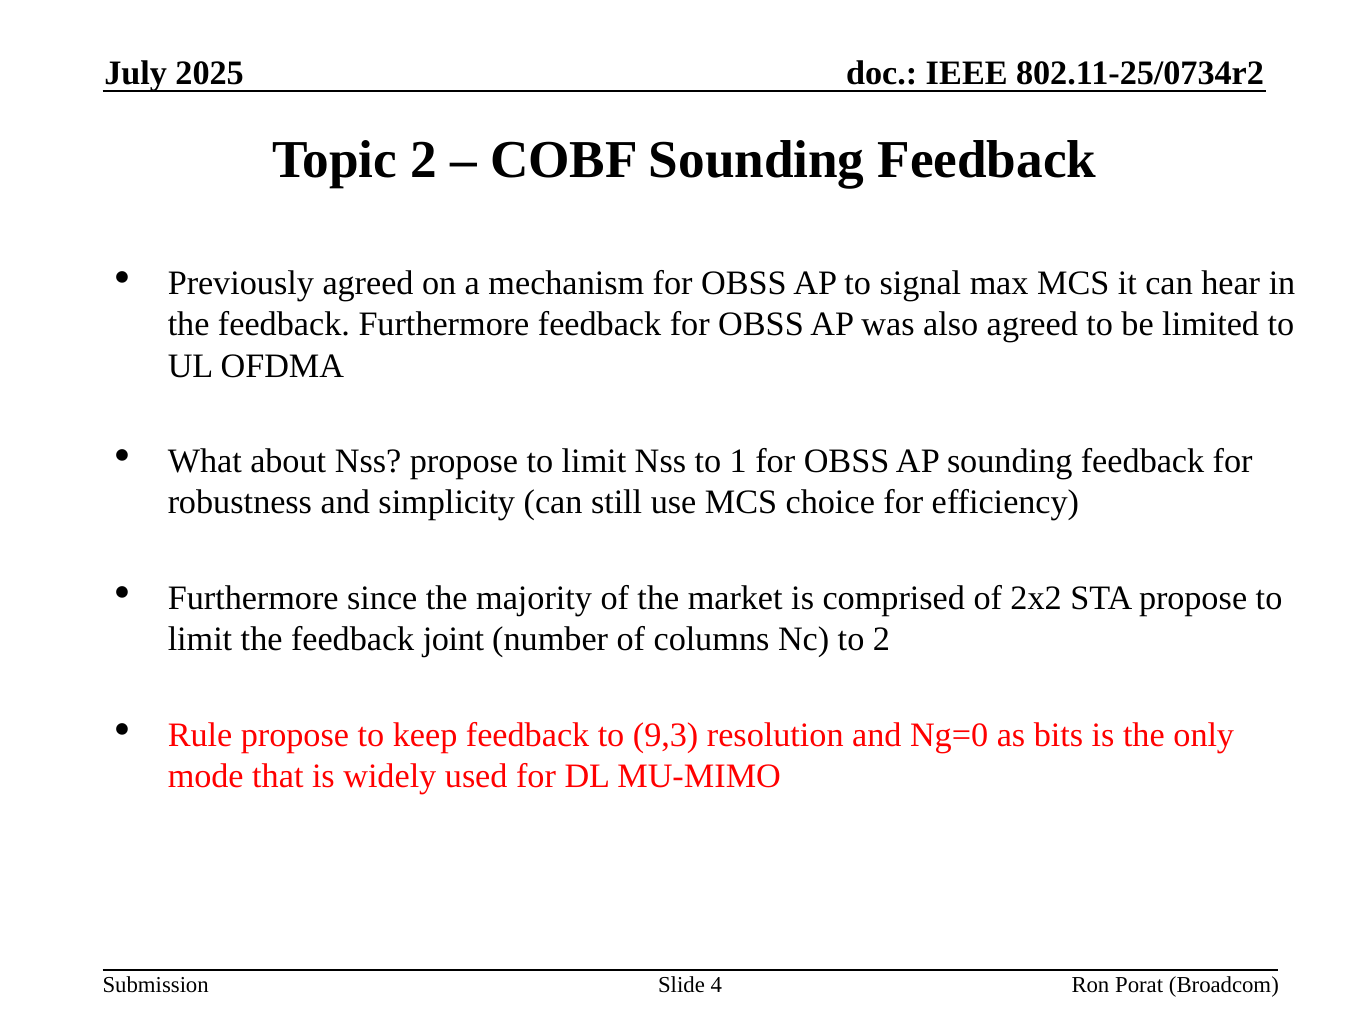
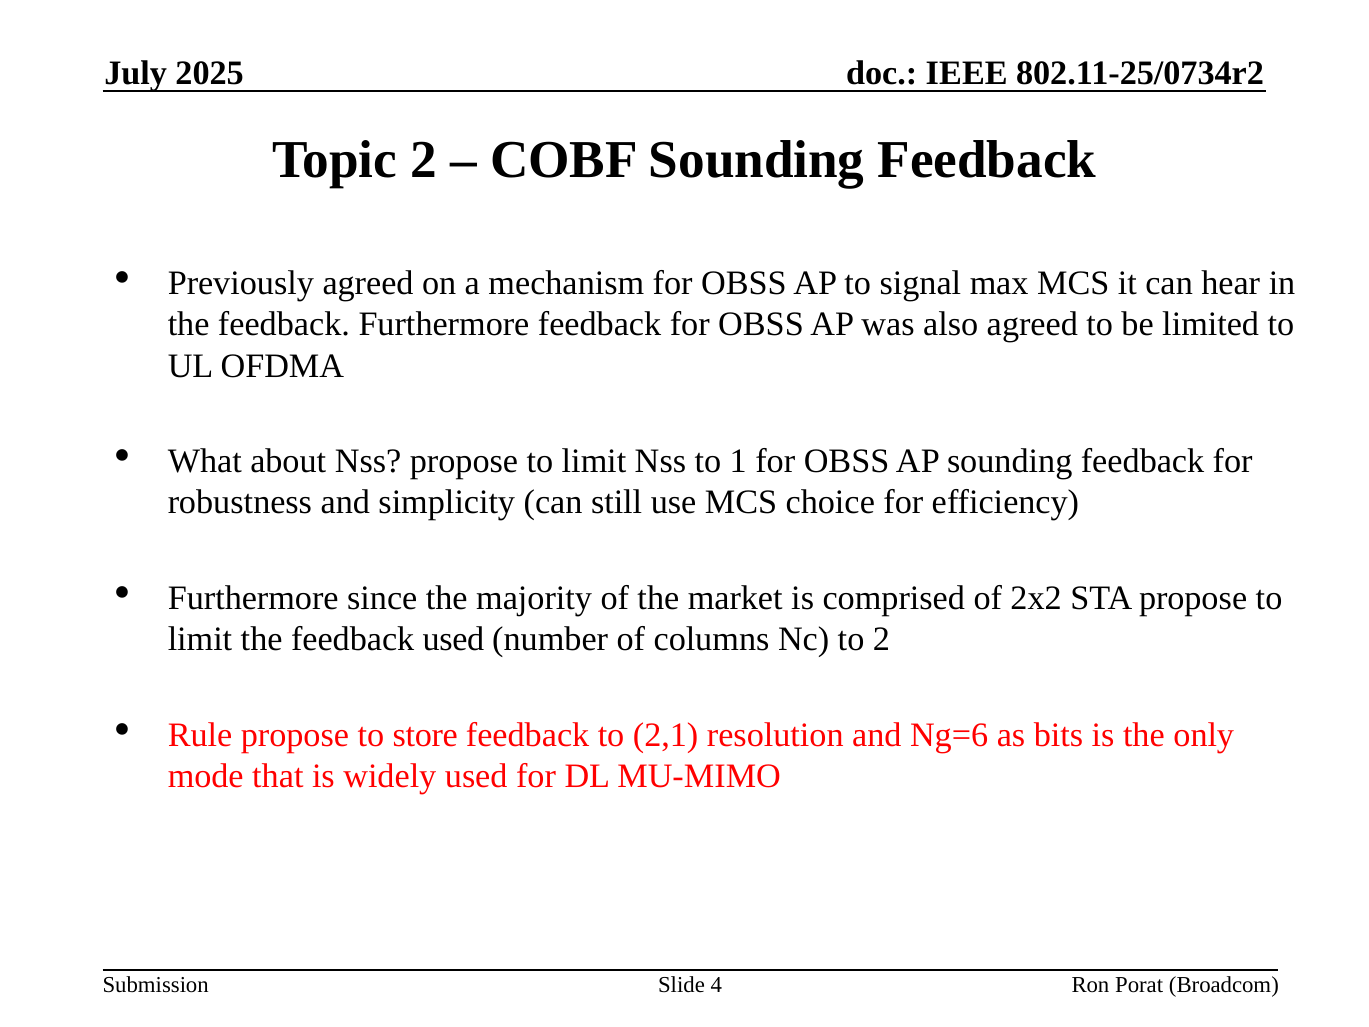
feedback joint: joint -> used
keep: keep -> store
9,3: 9,3 -> 2,1
Ng=0: Ng=0 -> Ng=6
